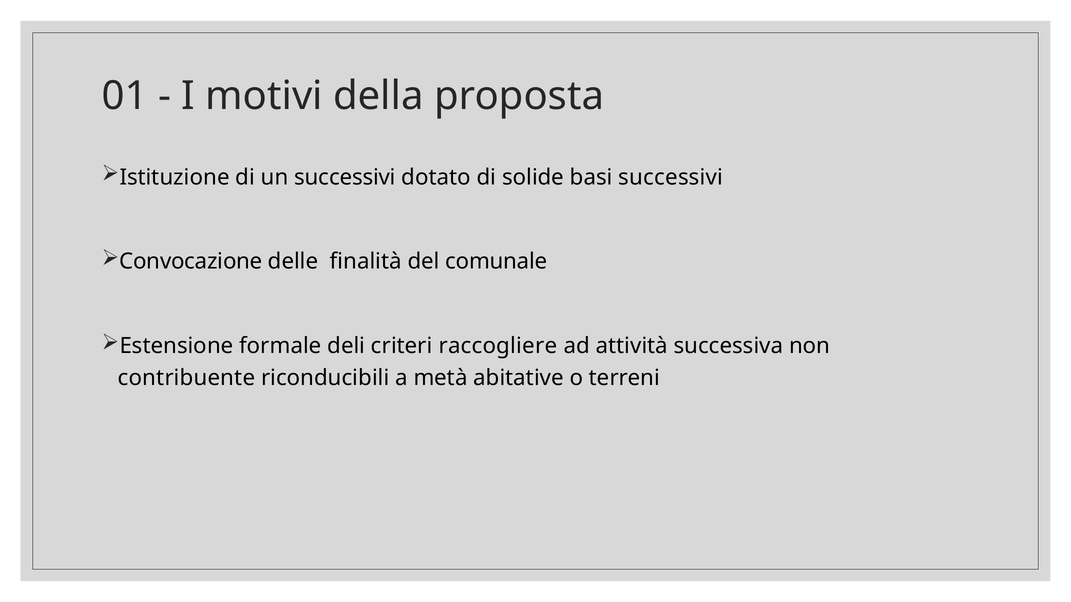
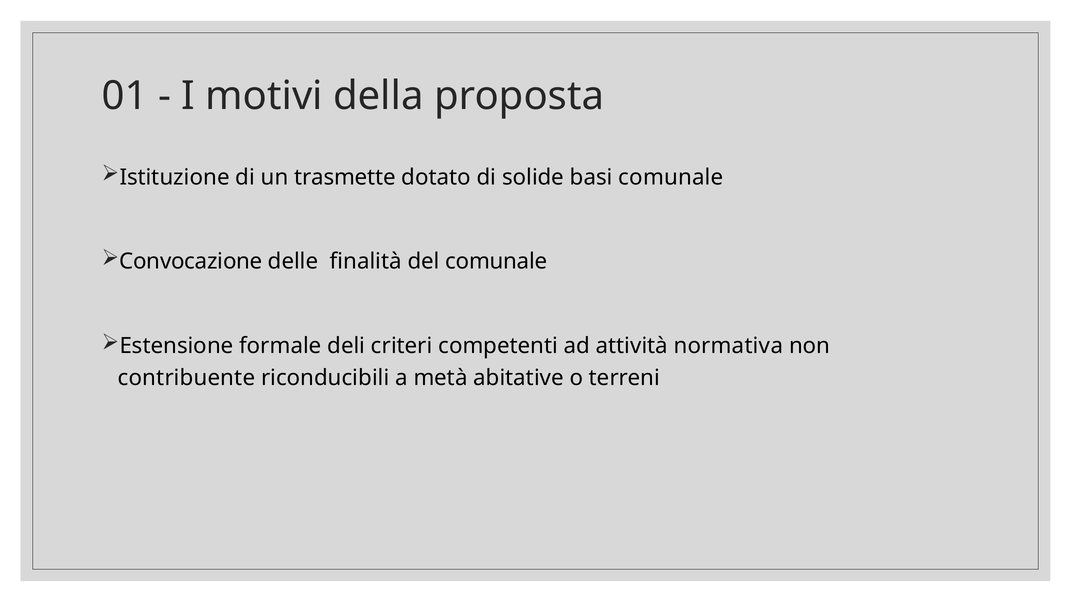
un successivi: successivi -> trasmette
basi successivi: successivi -> comunale
raccogliere: raccogliere -> competenti
successiva: successiva -> normativa
